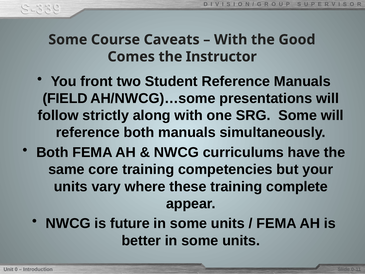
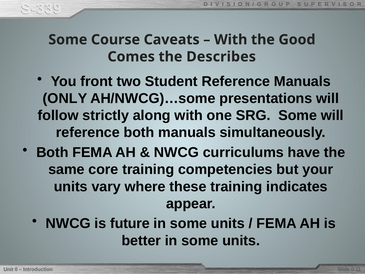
Instructor: Instructor -> Describes
FIELD: FIELD -> ONLY
complete: complete -> indicates
